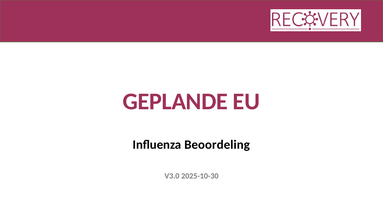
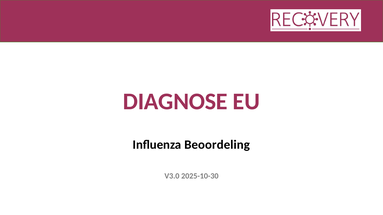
GEPLANDE: GEPLANDE -> DIAGNOSE
